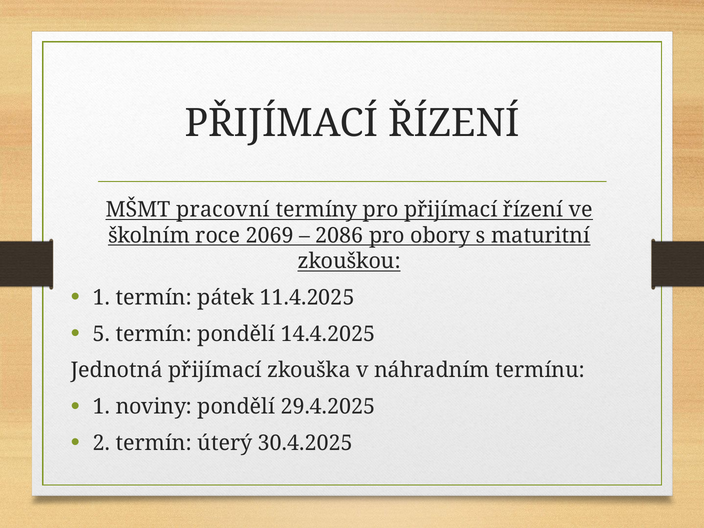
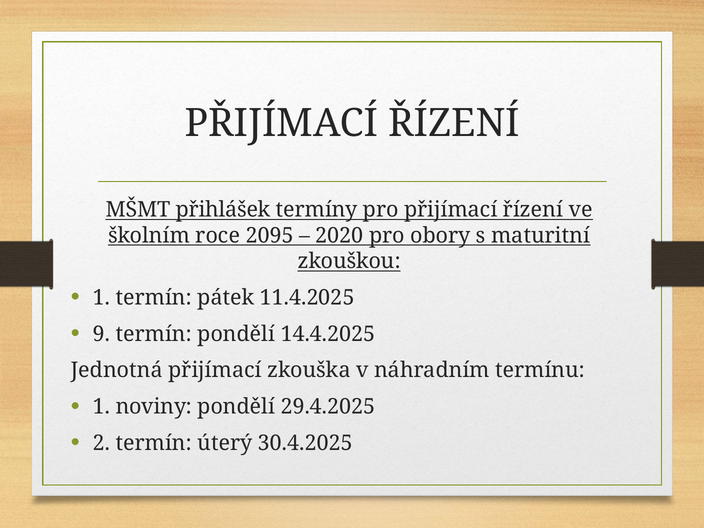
pracovní: pracovní -> přihlášek
2069: 2069 -> 2095
2086: 2086 -> 2020
5: 5 -> 9
